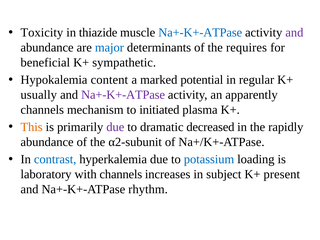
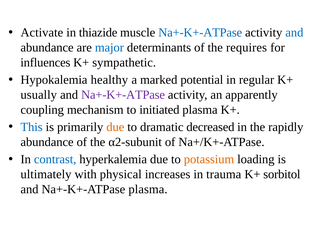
Toxicity: Toxicity -> Activate
and at (294, 33) colour: purple -> blue
beneficial: beneficial -> influences
content: content -> healthy
channels at (42, 110): channels -> coupling
This colour: orange -> blue
due at (115, 127) colour: purple -> orange
potassium colour: blue -> orange
laboratory: laboratory -> ultimately
with channels: channels -> physical
subject: subject -> trauma
present: present -> sorbitol
Na+-K+-ATPase rhythm: rhythm -> plasma
